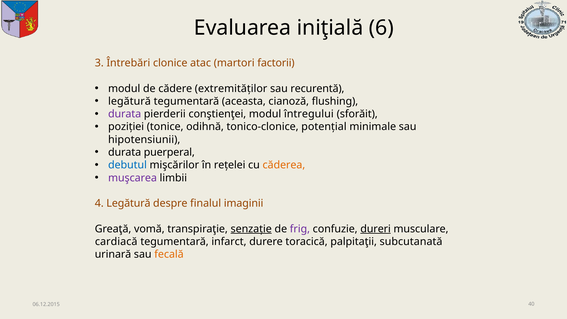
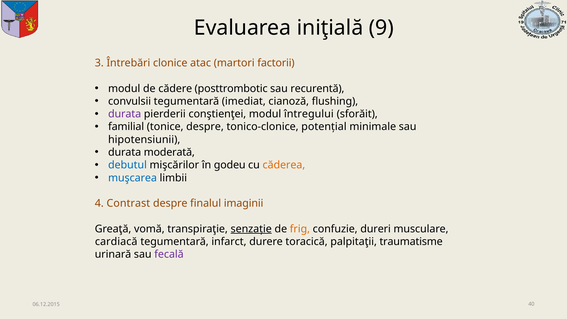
6: 6 -> 9
extremităţilor: extremităţilor -> posttrombotic
legătură at (129, 101): legătură -> convulsii
aceasta: aceasta -> imediat
poziţiei: poziţiei -> familial
tonice odihnă: odihnă -> despre
puerperal: puerperal -> moderată
reţelei: reţelei -> godeu
muşcarea colour: purple -> blue
4 Legătură: Legătură -> Contrast
frig colour: purple -> orange
dureri underline: present -> none
subcutanată: subcutanată -> traumatisme
fecală colour: orange -> purple
